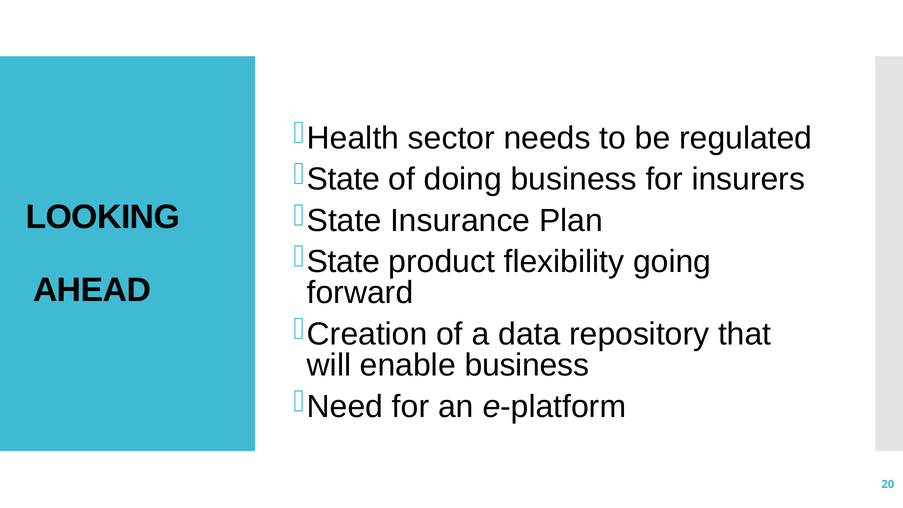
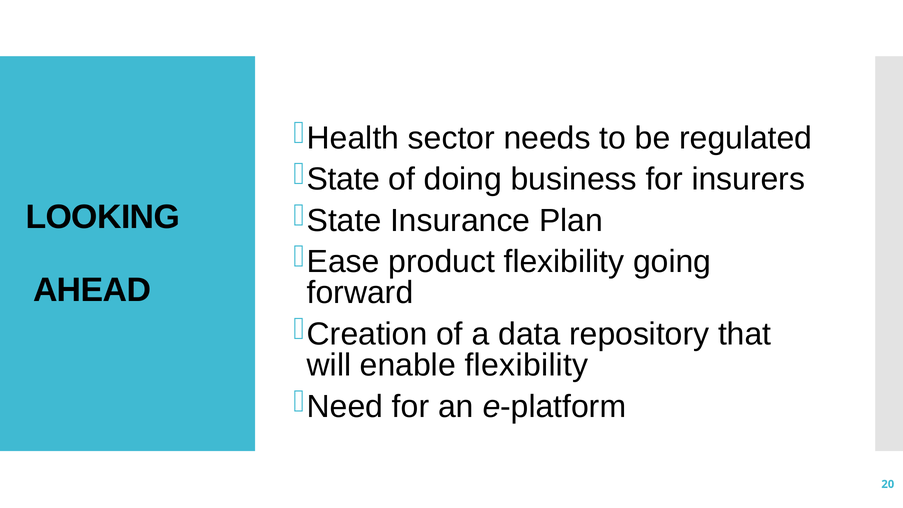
State at (343, 262): State -> Ease
enable business: business -> flexibility
